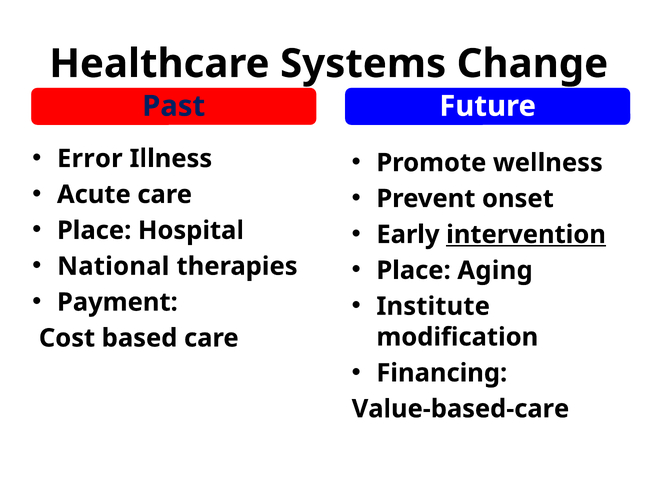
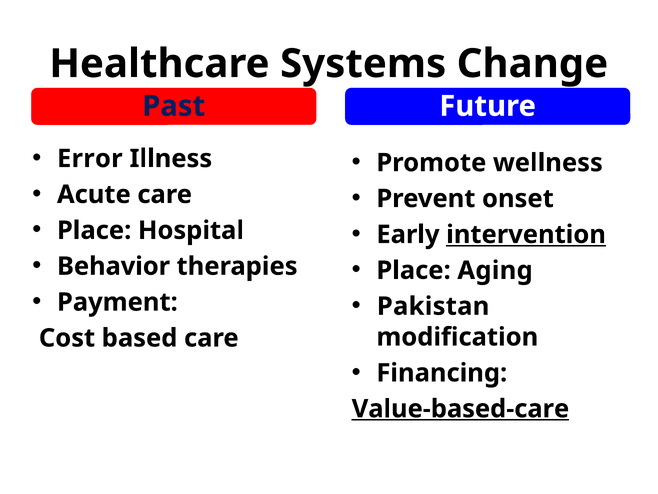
National: National -> Behavior
Institute: Institute -> Pakistan
Value-based-care underline: none -> present
